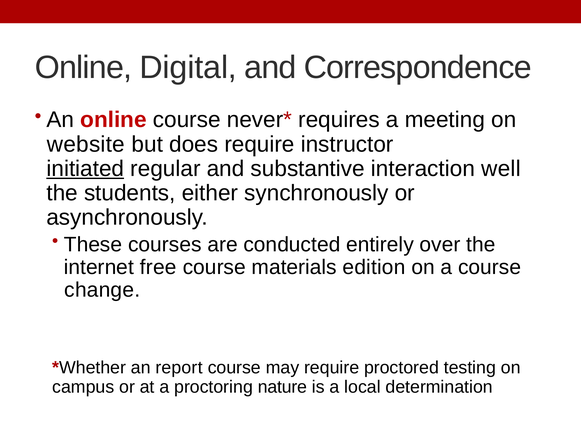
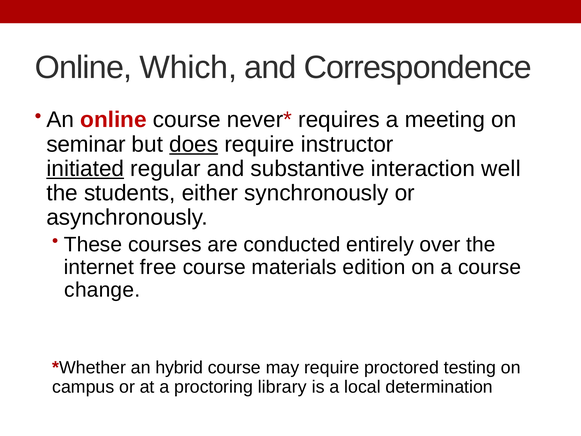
Digital: Digital -> Which
website: website -> seminar
does underline: none -> present
report: report -> hybrid
nature: nature -> library
